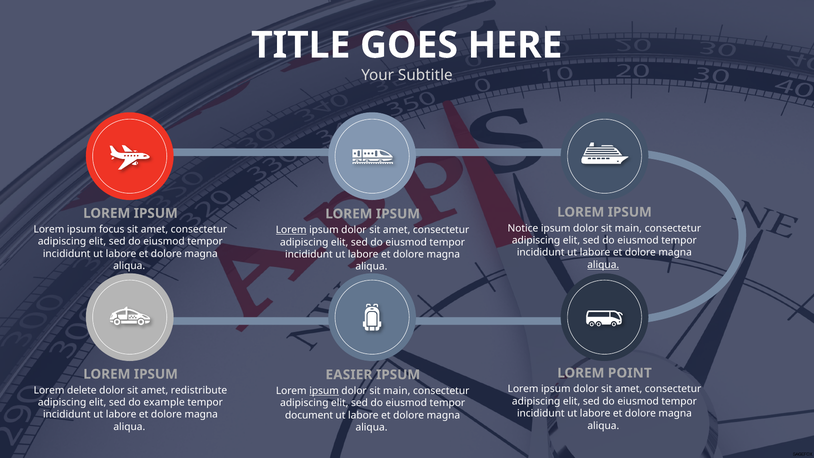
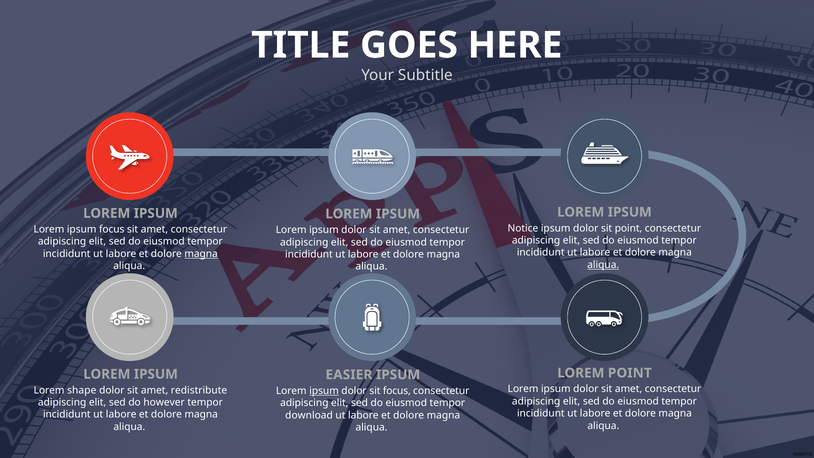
main at (628, 228): main -> point
Lorem at (291, 230) underline: present -> none
magna at (201, 254) underline: none -> present
delete: delete -> shape
main at (397, 391): main -> focus
example: example -> however
document: document -> download
